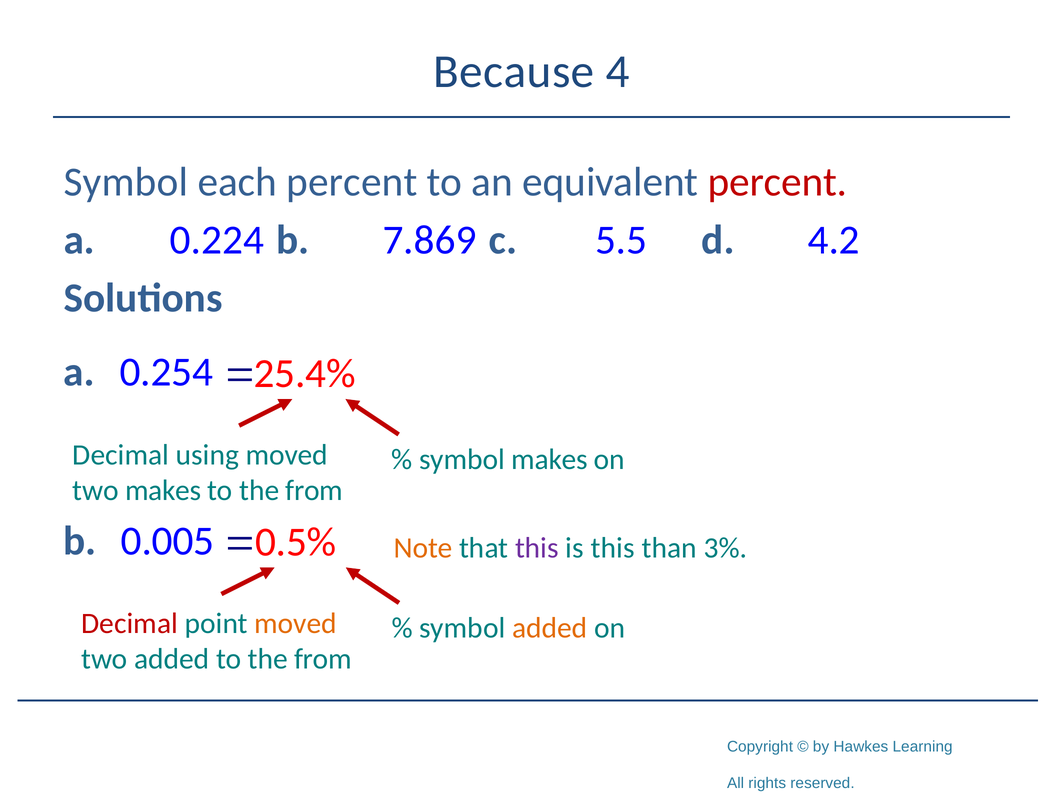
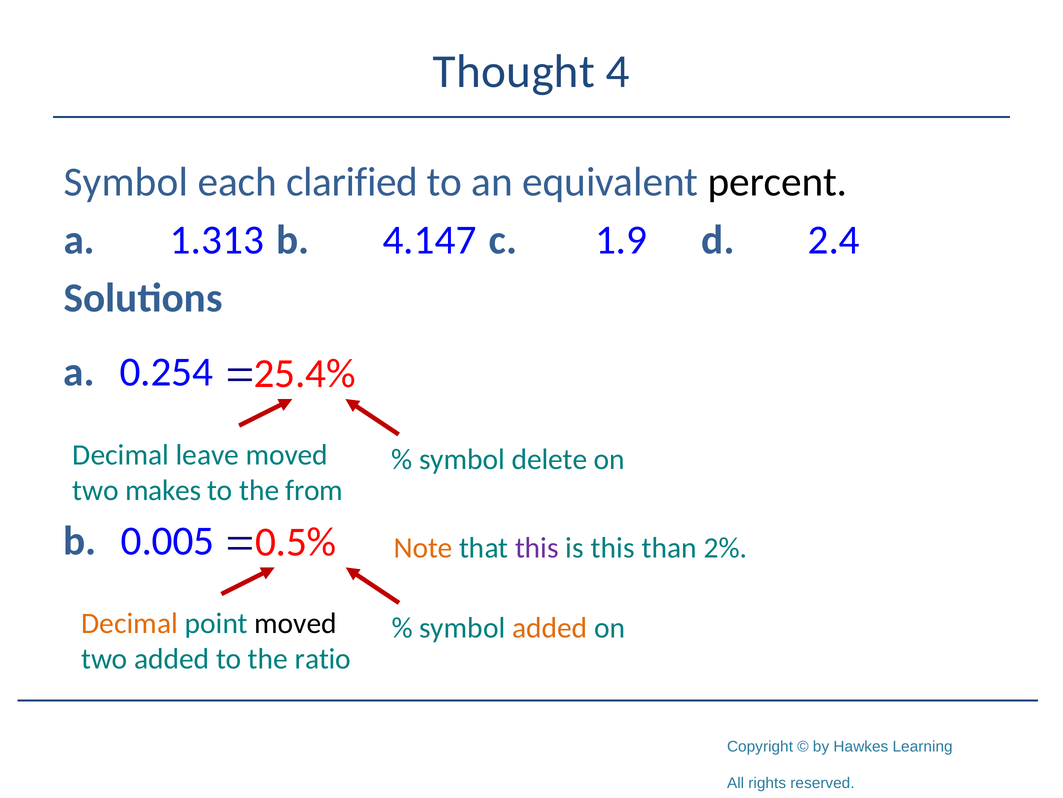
Because: Because -> Thought
each percent: percent -> clarified
percent at (777, 182) colour: red -> black
0.224: 0.224 -> 1.313
7.869: 7.869 -> 4.147
5.5: 5.5 -> 1.9
4.2: 4.2 -> 2.4
using: using -> leave
symbol makes: makes -> delete
3%: 3% -> 2%
Decimal at (130, 623) colour: red -> orange
moved at (296, 623) colour: orange -> black
from at (323, 659): from -> ratio
